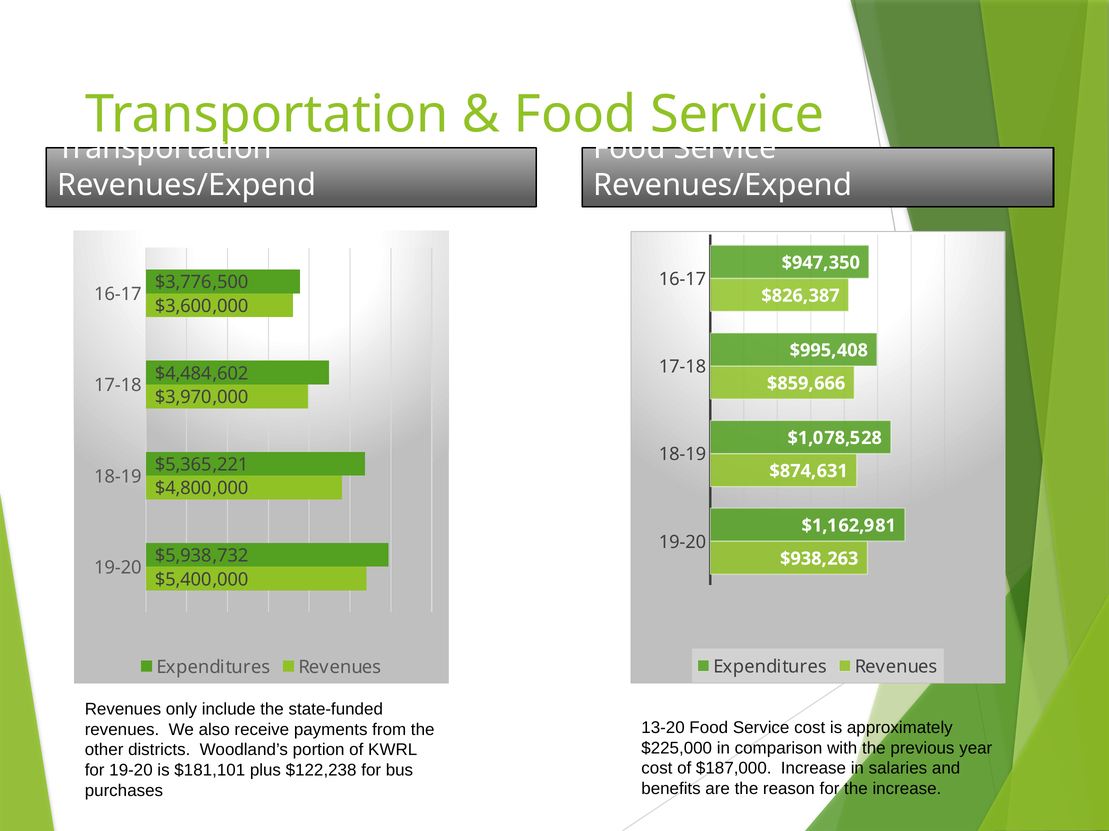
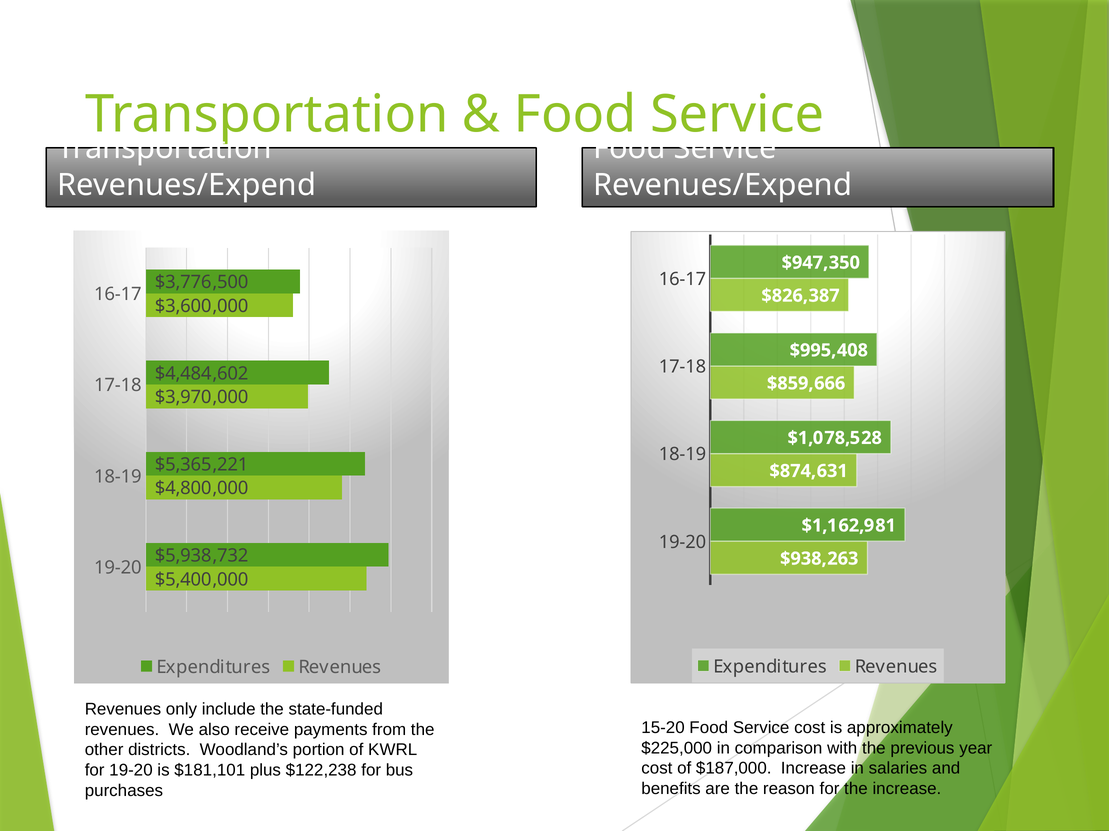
13-20: 13-20 -> 15-20
